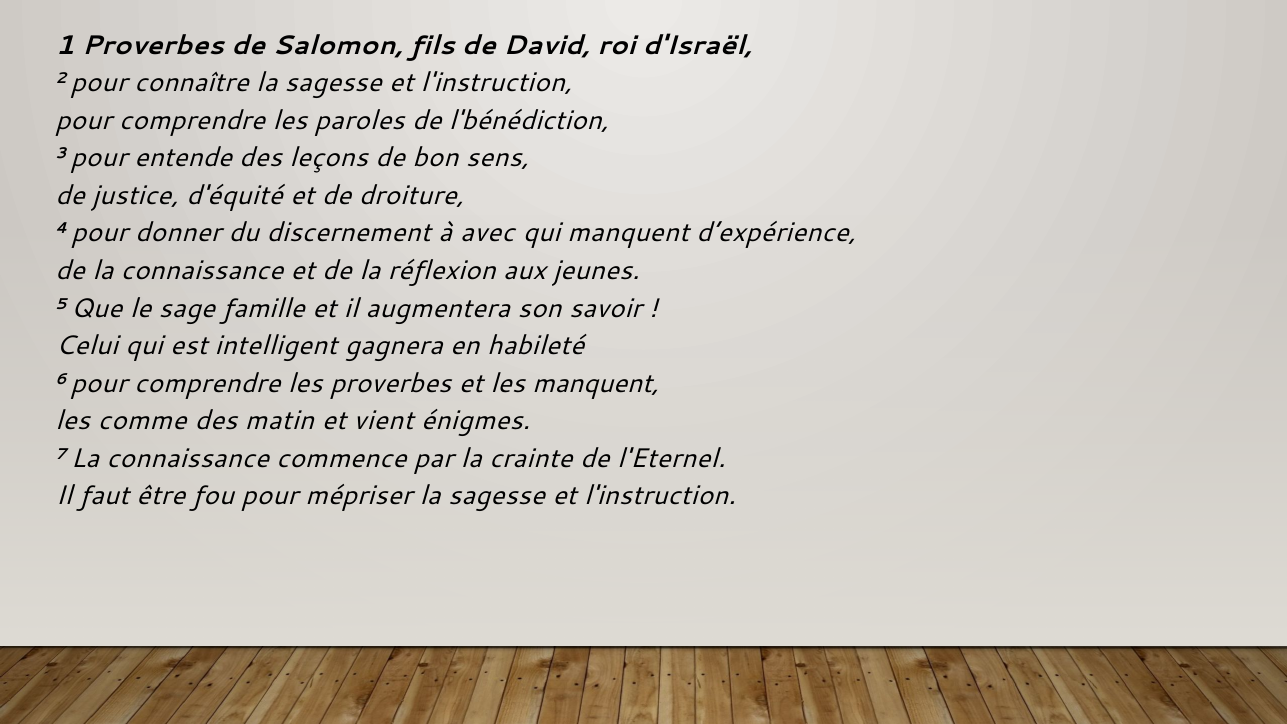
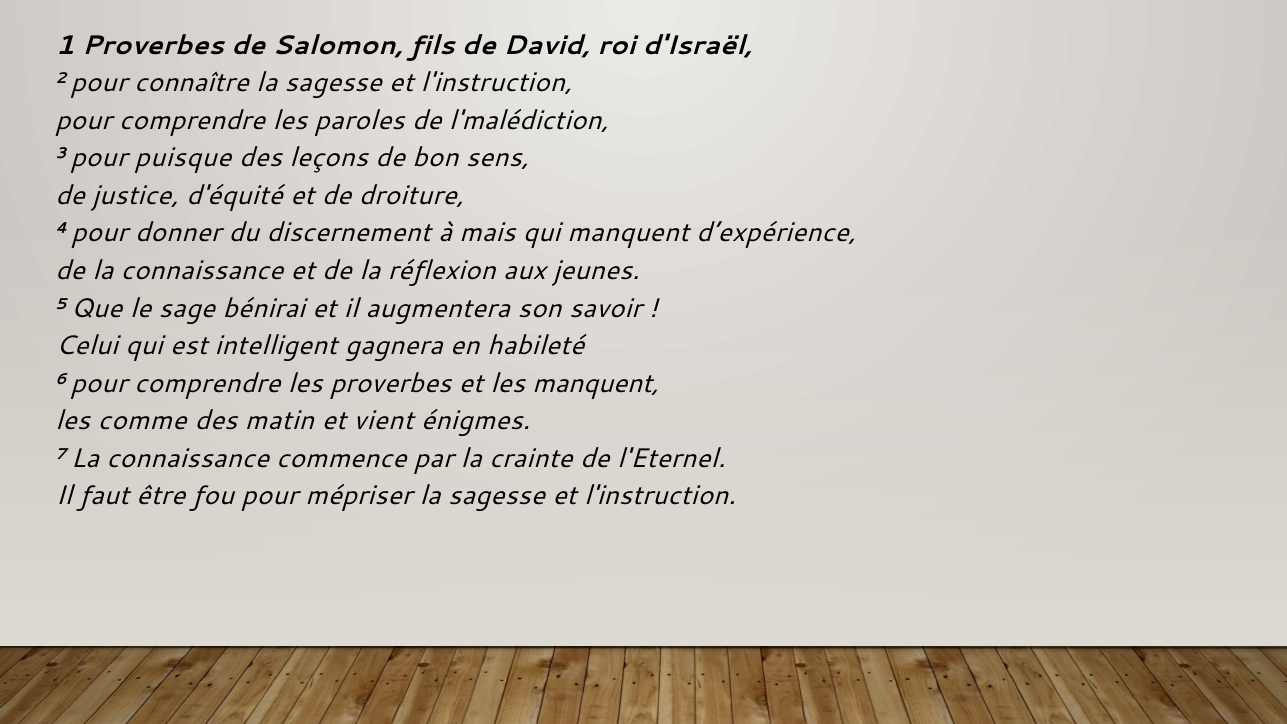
l'bénédiction: l'bénédiction -> l'malédiction
entende: entende -> puisque
avec: avec -> mais
famille: famille -> bénirai
